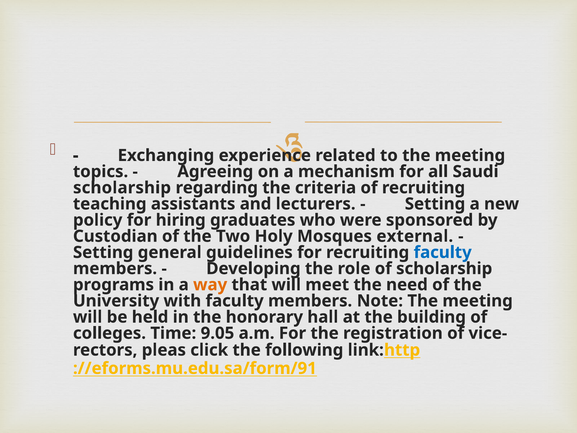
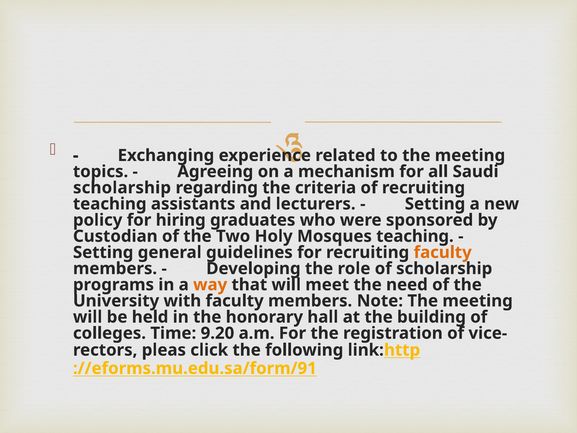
Mosques external: external -> teaching
faculty at (443, 252) colour: blue -> orange
9.05: 9.05 -> 9.20
